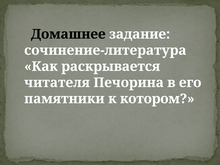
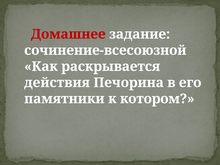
Домашнее colour: black -> red
сочинение-литература: сочинение-литература -> сочинение-всесоюзной
читателя: читателя -> действия
